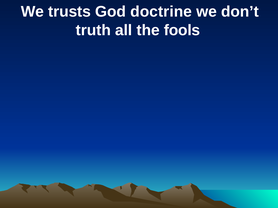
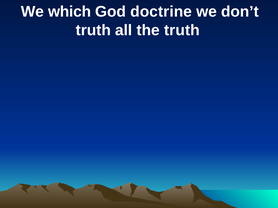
trusts: trusts -> which
the fools: fools -> truth
